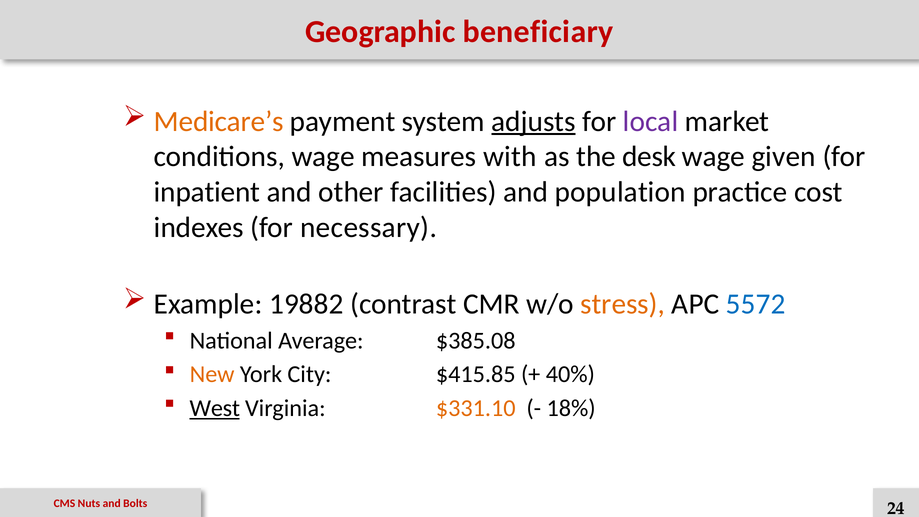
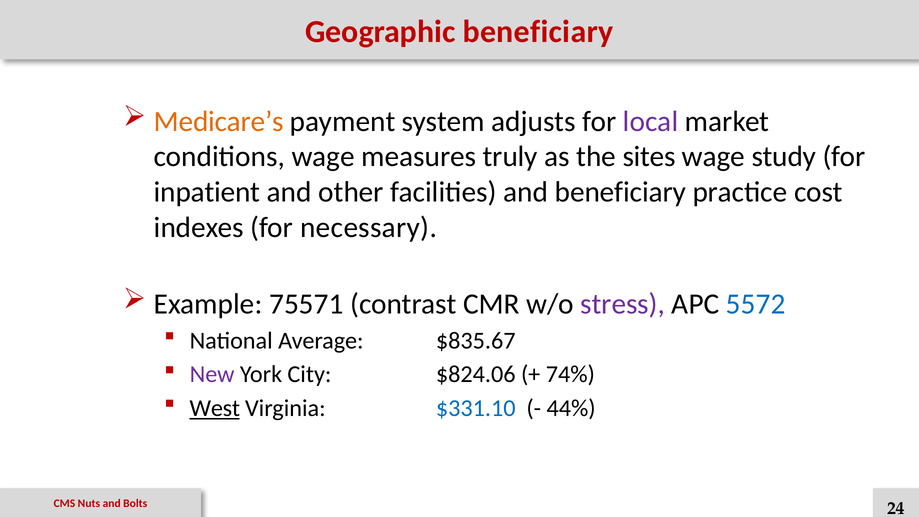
adjusts underline: present -> none
with: with -> truly
desk: desk -> sites
given: given -> study
and population: population -> beneficiary
19882: 19882 -> 75571
stress colour: orange -> purple
$385.08: $385.08 -> $835.67
New colour: orange -> purple
$415.85: $415.85 -> $824.06
40%: 40% -> 74%
$331.10 colour: orange -> blue
18%: 18% -> 44%
